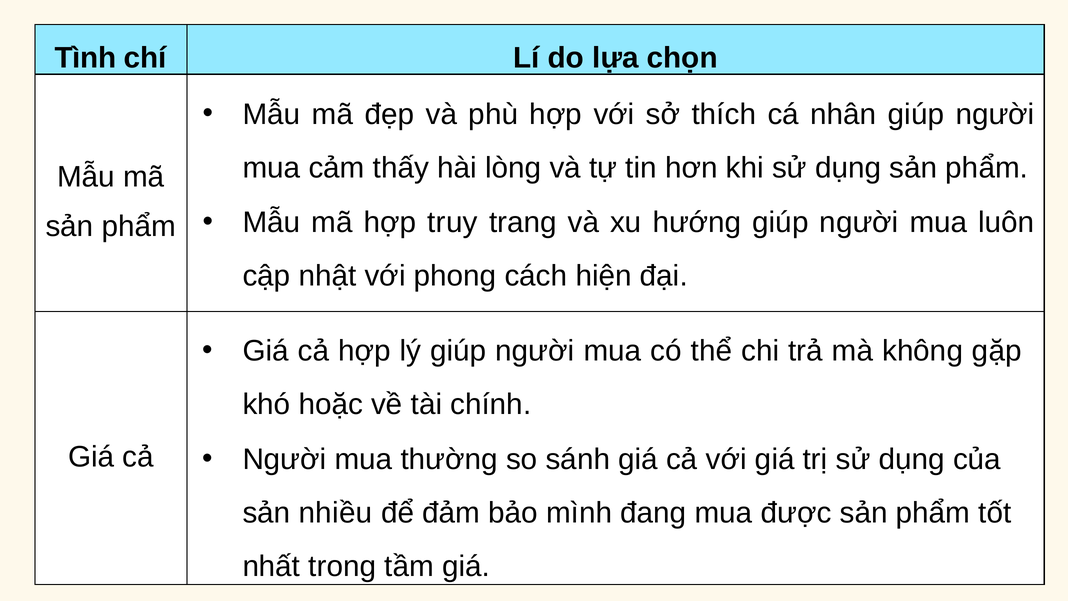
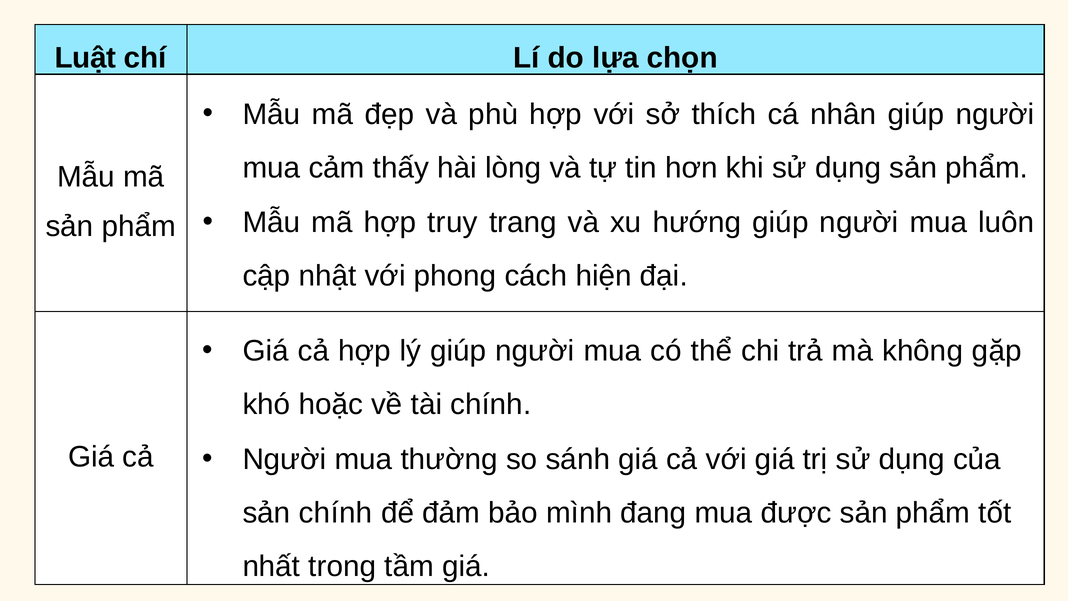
Tình: Tình -> Luật
sản nhiều: nhiều -> chính
